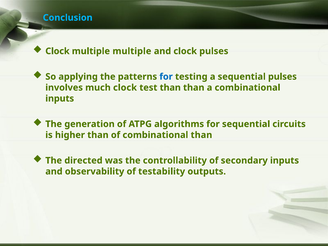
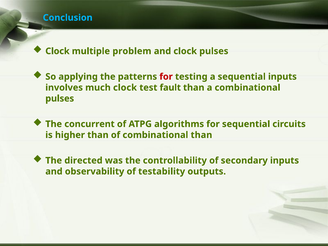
multiple multiple: multiple -> problem
for at (166, 77) colour: blue -> red
sequential pulses: pulses -> inputs
test than: than -> fault
inputs at (60, 99): inputs -> pulses
generation: generation -> concurrent
